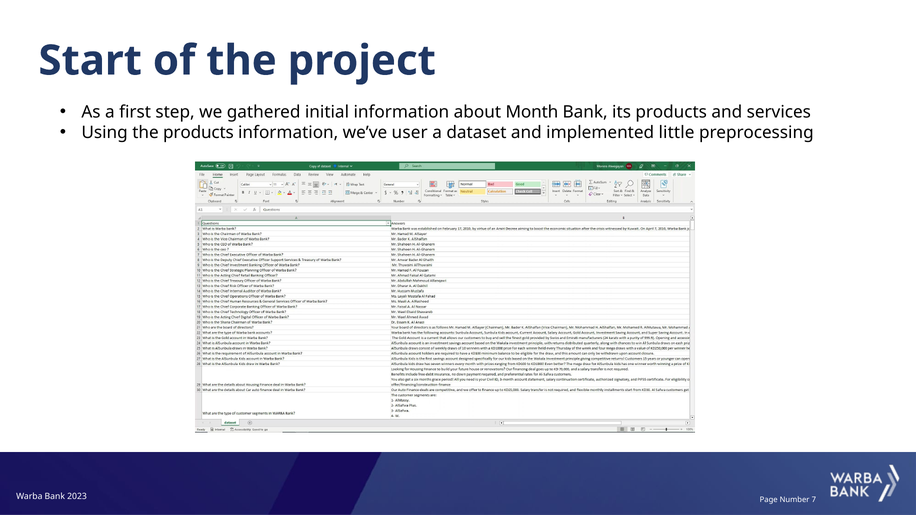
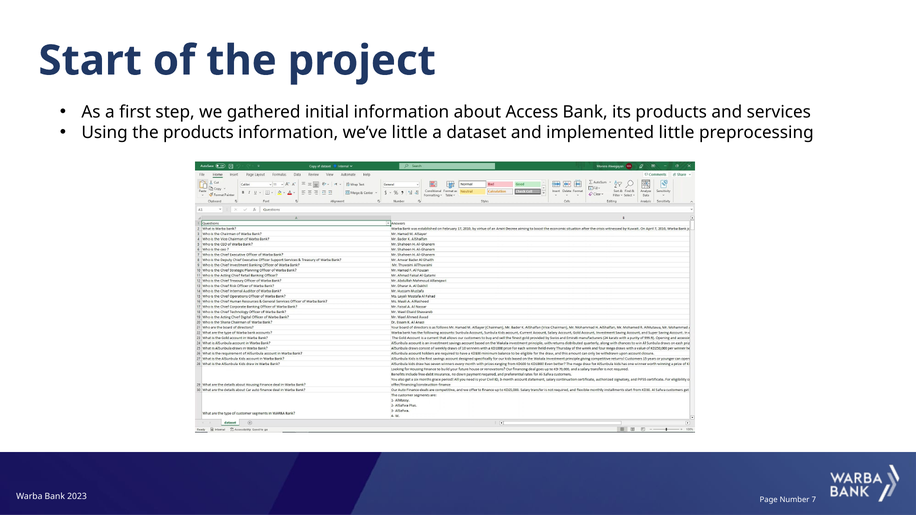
Month: Month -> Access
we’ve user: user -> little
